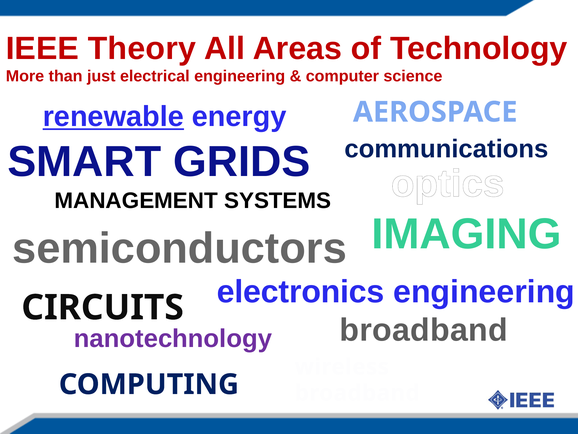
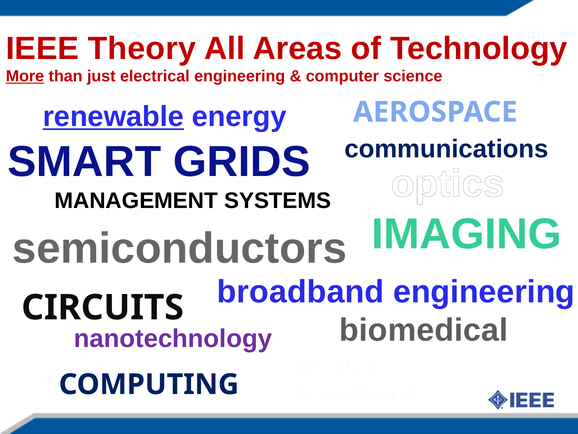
More underline: none -> present
electronics at (301, 291): electronics -> broadband
broadband at (424, 330): broadband -> biomedical
